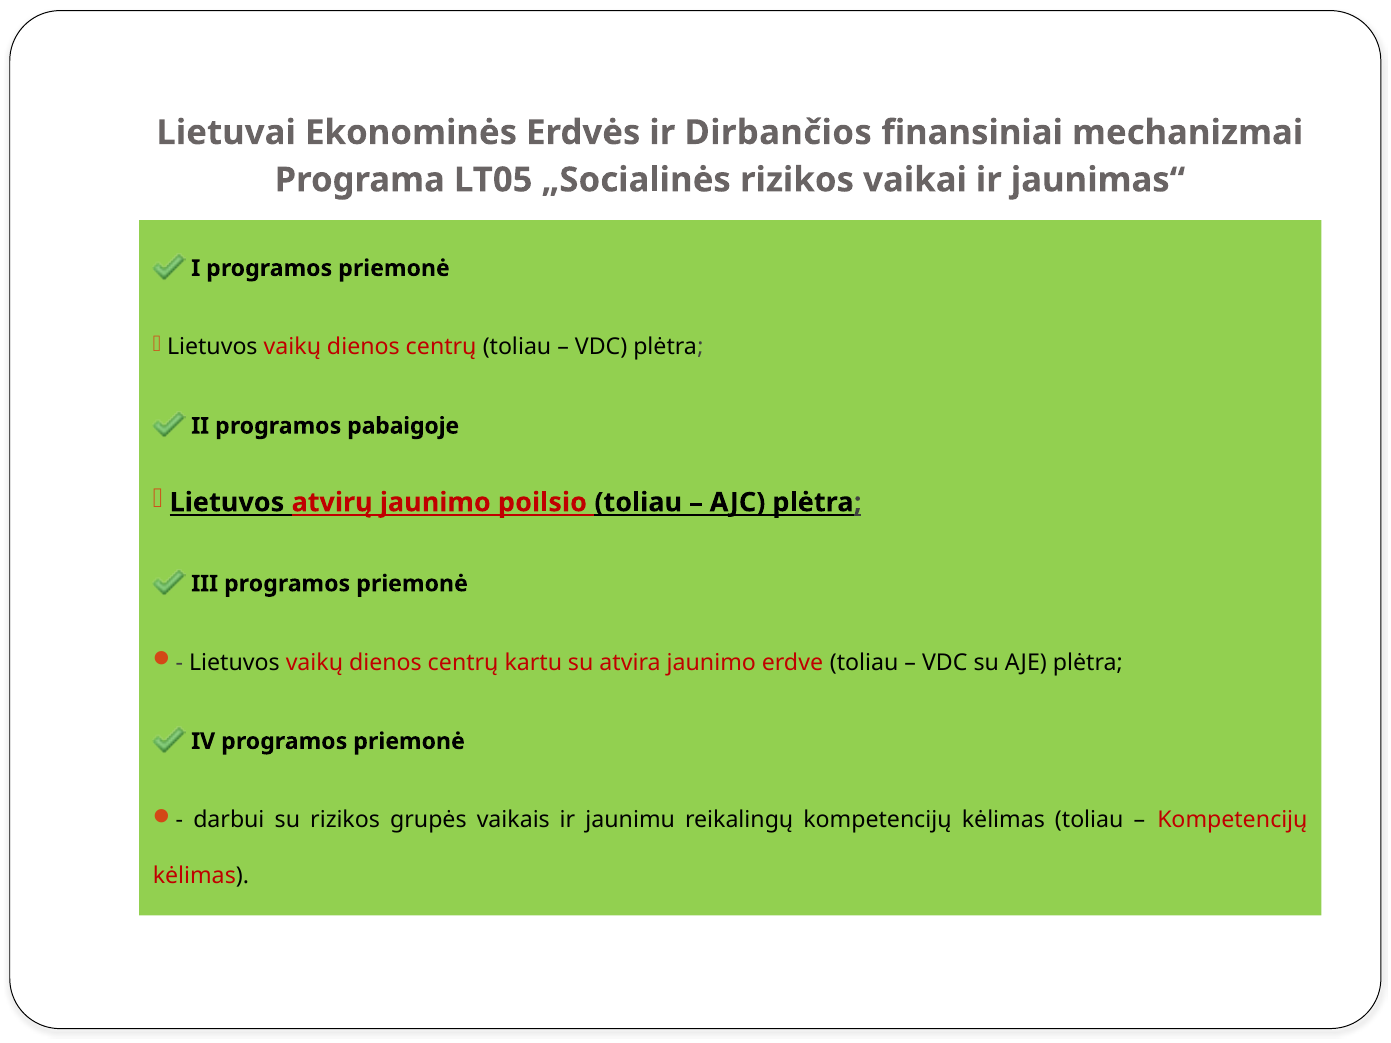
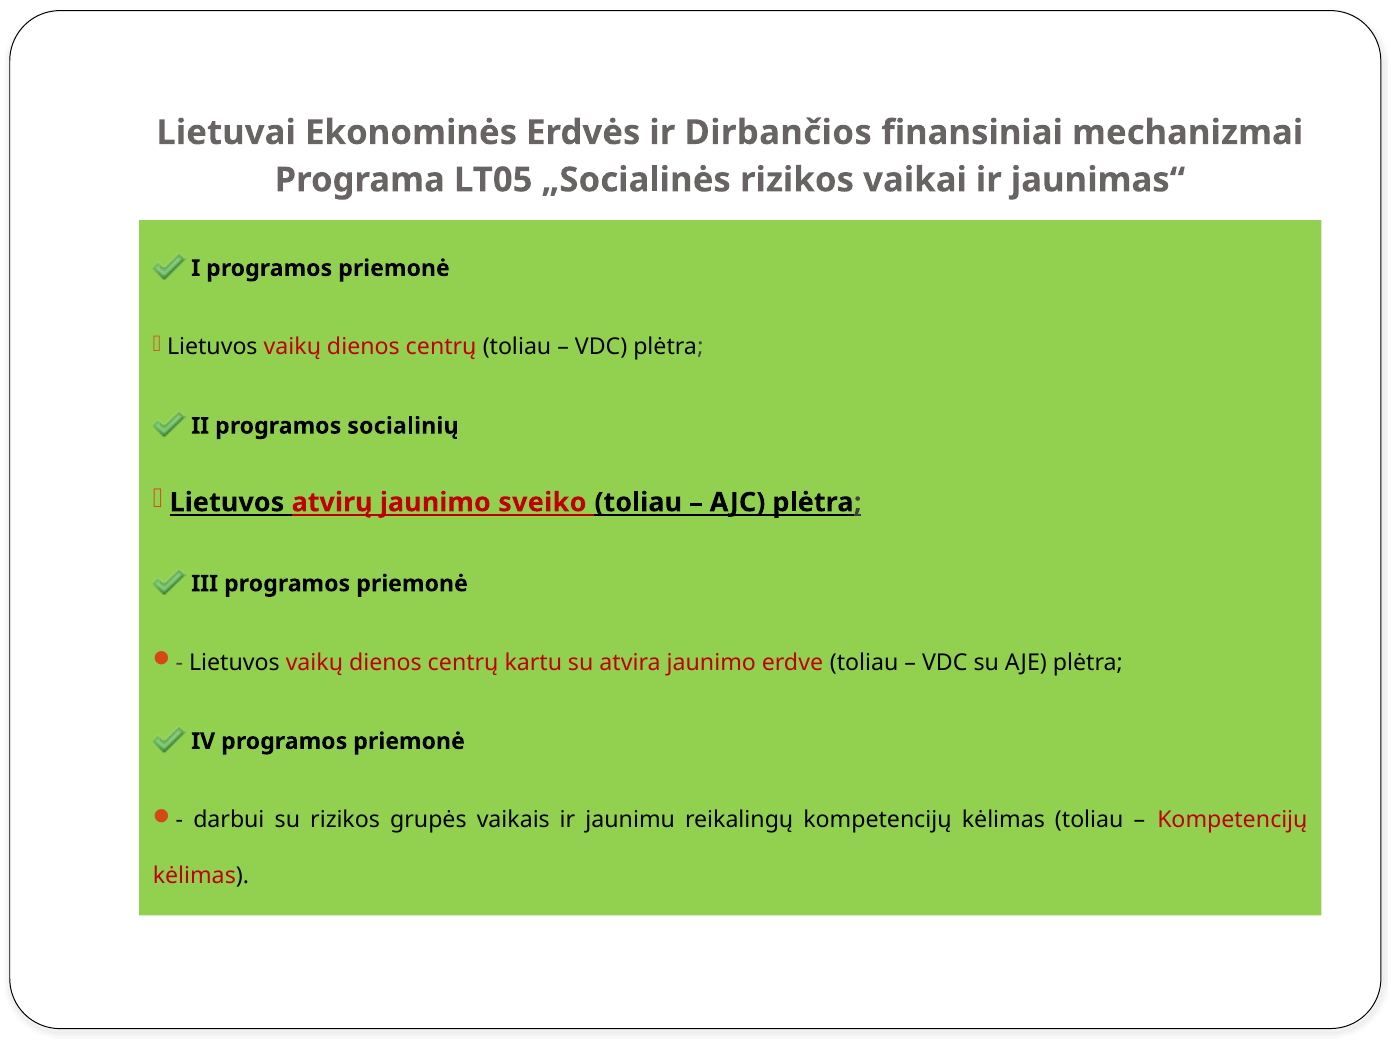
pabaigoje: pabaigoje -> socialinių
poilsio: poilsio -> sveiko
